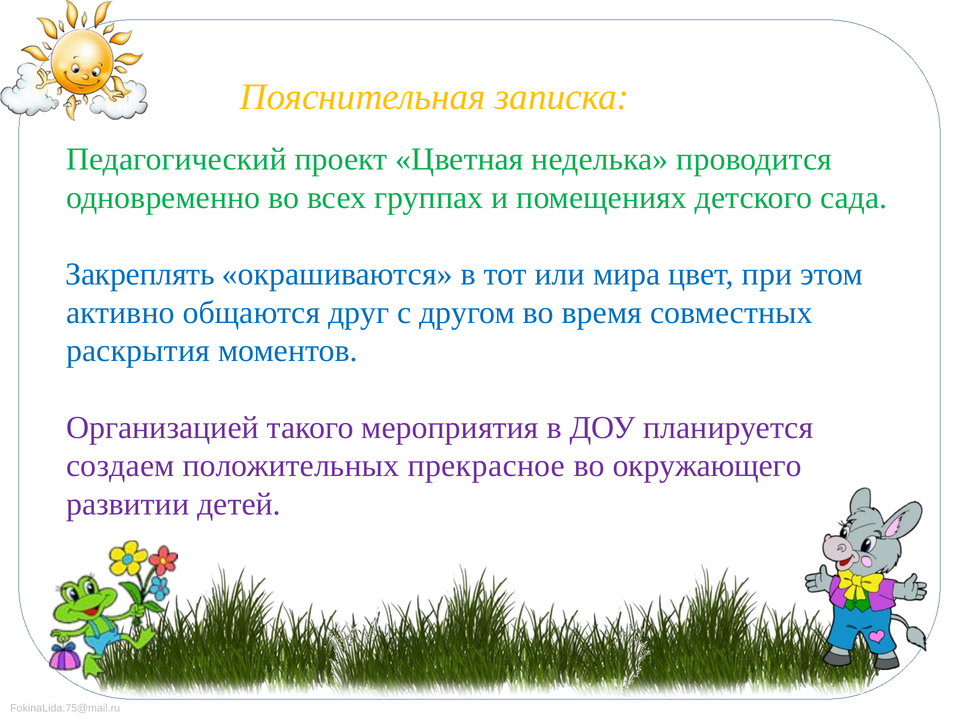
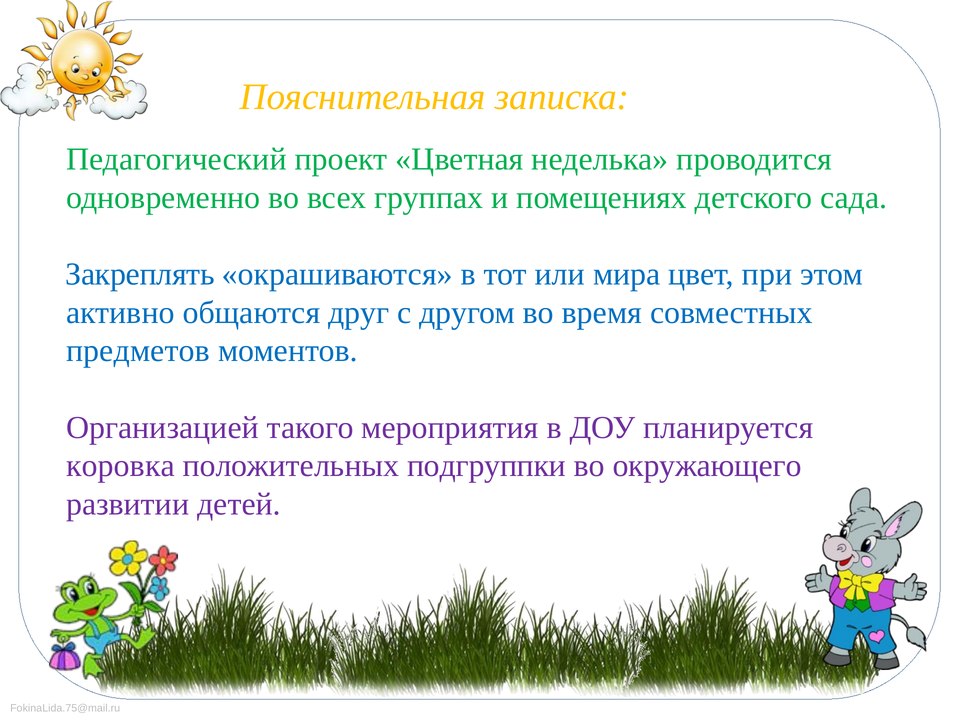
раскрытия: раскрытия -> предметов
создаем: создаем -> коровка
прекрасное: прекрасное -> подгруппки
